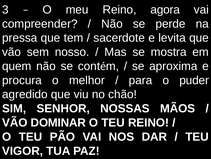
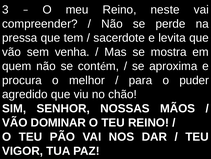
agora: agora -> neste
nosso: nosso -> venha
